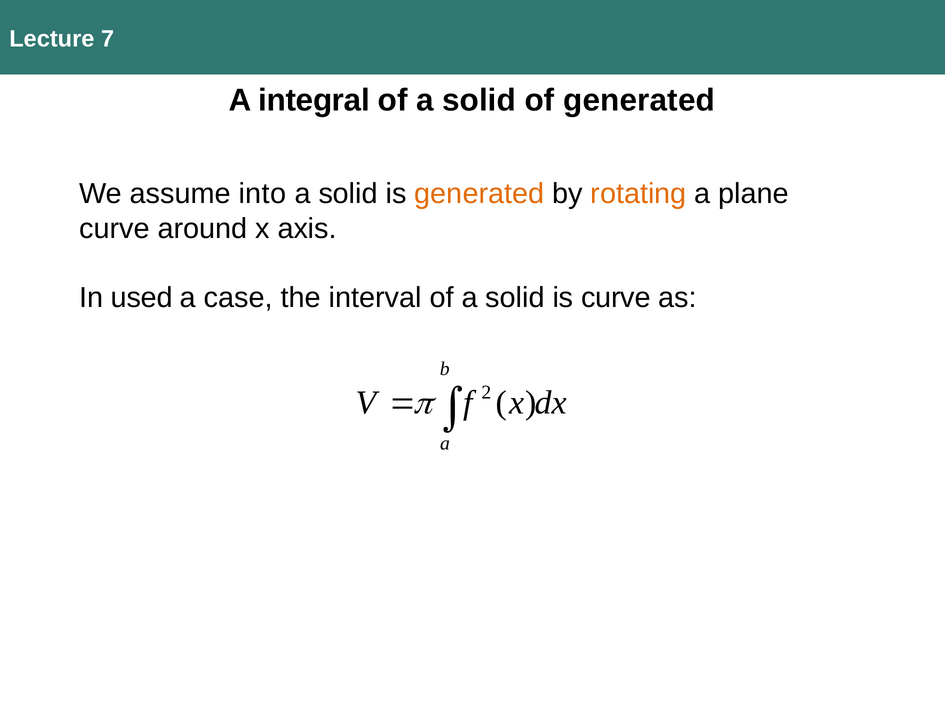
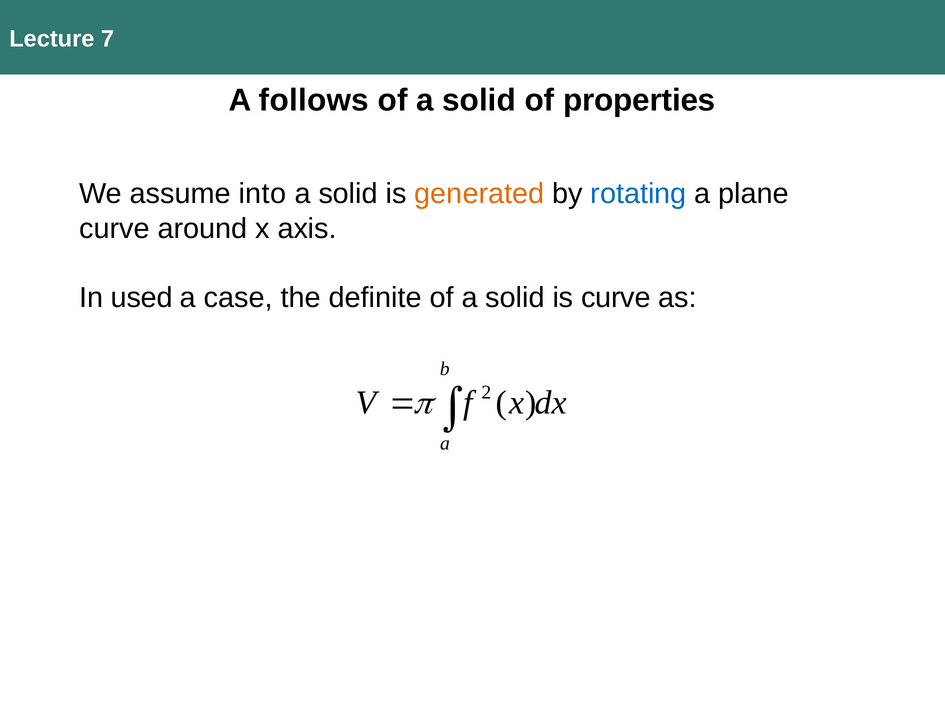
integral: integral -> follows
of generated: generated -> properties
rotating colour: orange -> blue
interval: interval -> definite
